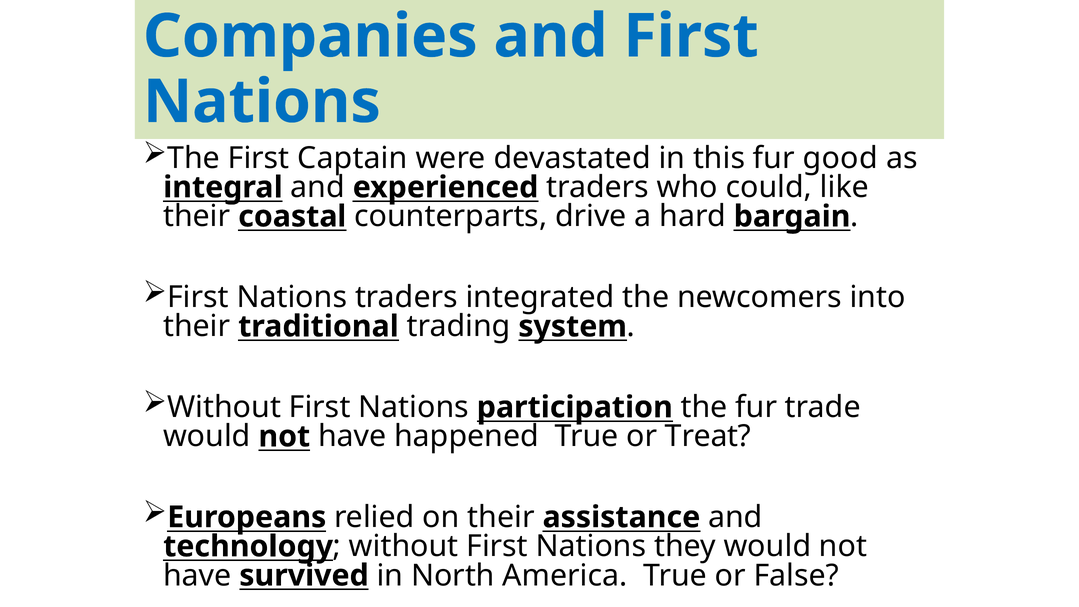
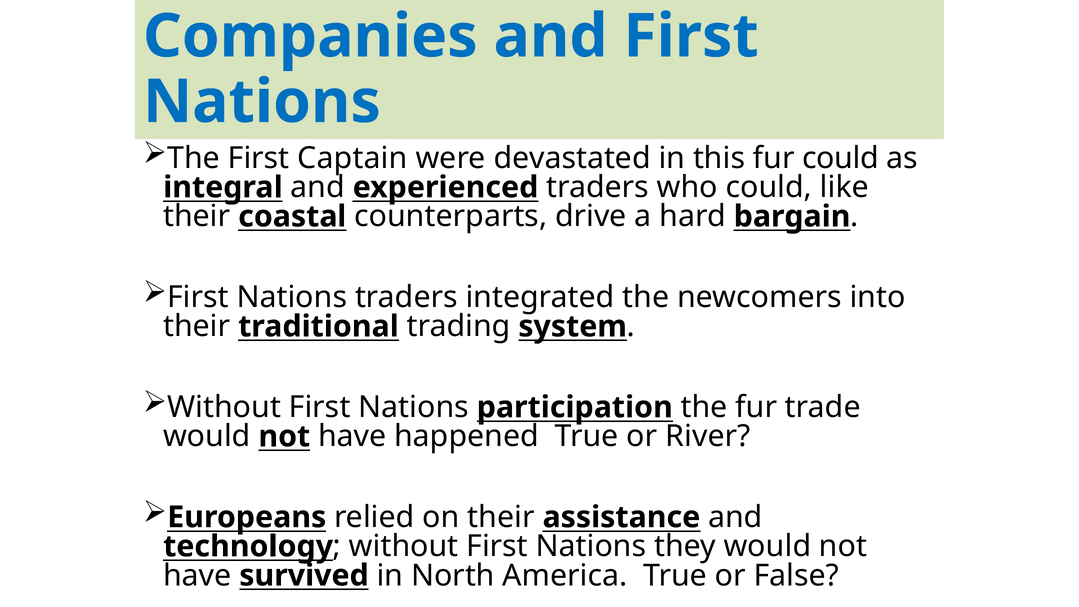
fur good: good -> could
Treat: Treat -> River
